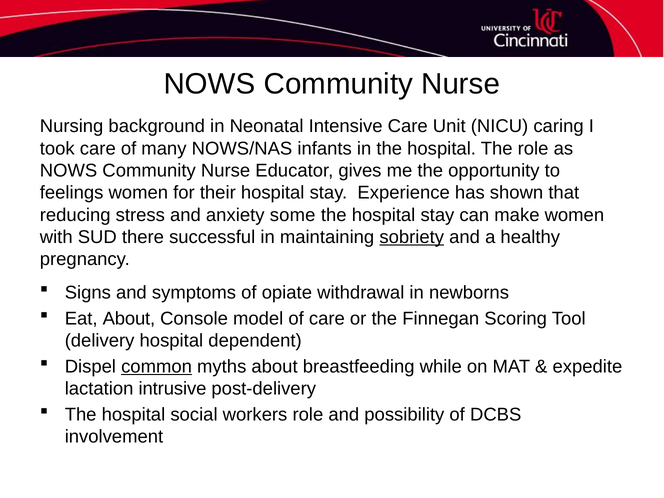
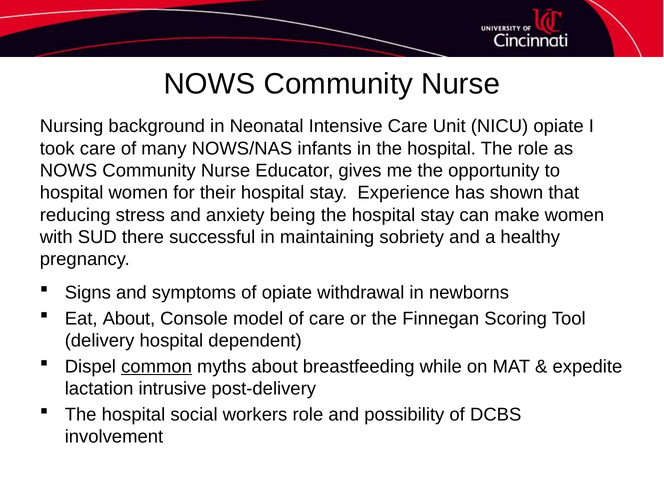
NICU caring: caring -> opiate
feelings at (72, 193): feelings -> hospital
some: some -> being
sobriety underline: present -> none
